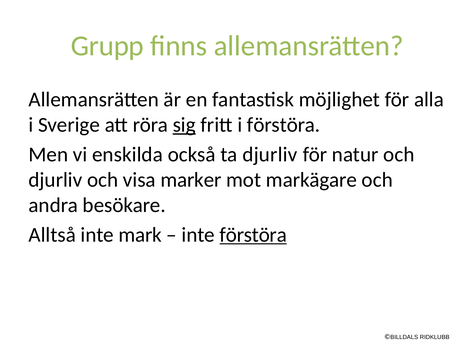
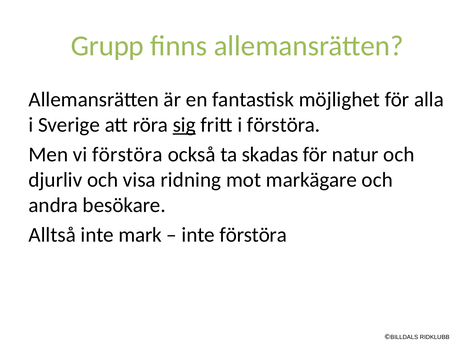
vi enskilda: enskilda -> förstöra
ta djurliv: djurliv -> skadas
marker: marker -> ridning
förstöra at (253, 235) underline: present -> none
